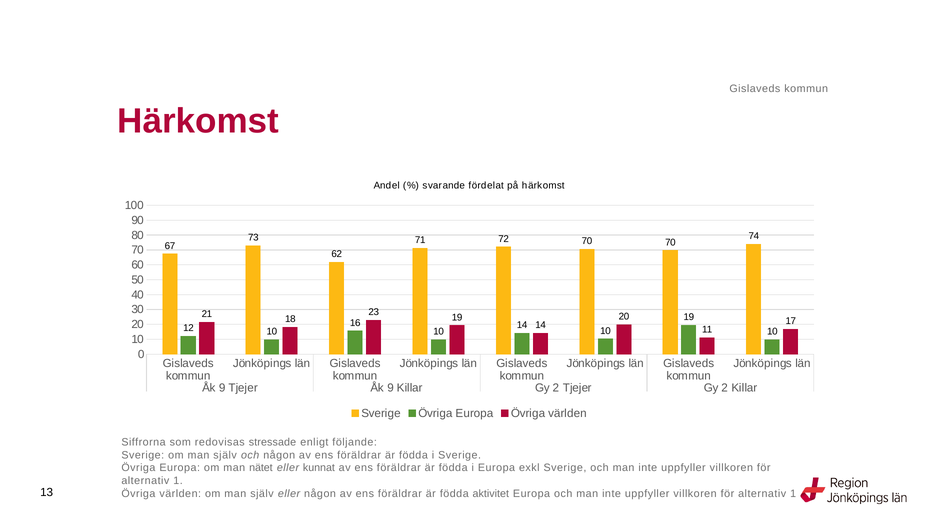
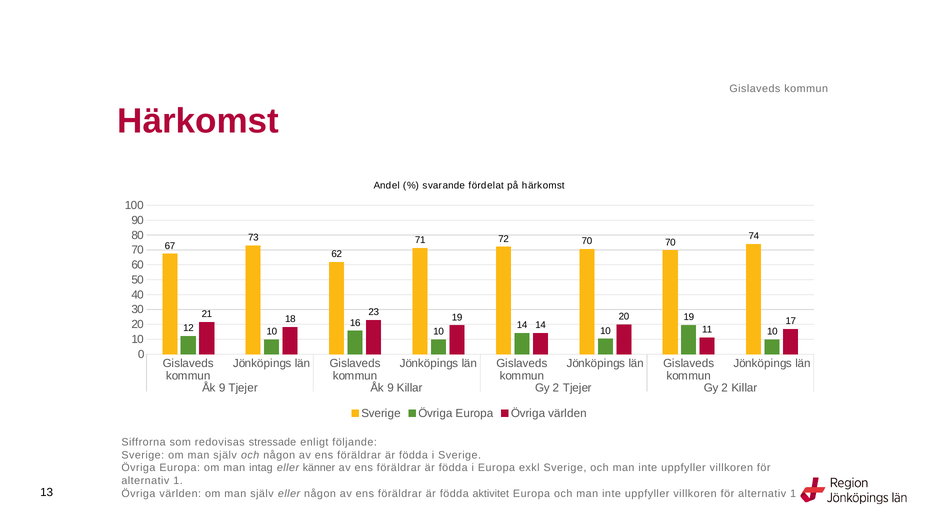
nätet: nätet -> intag
kunnat: kunnat -> känner
